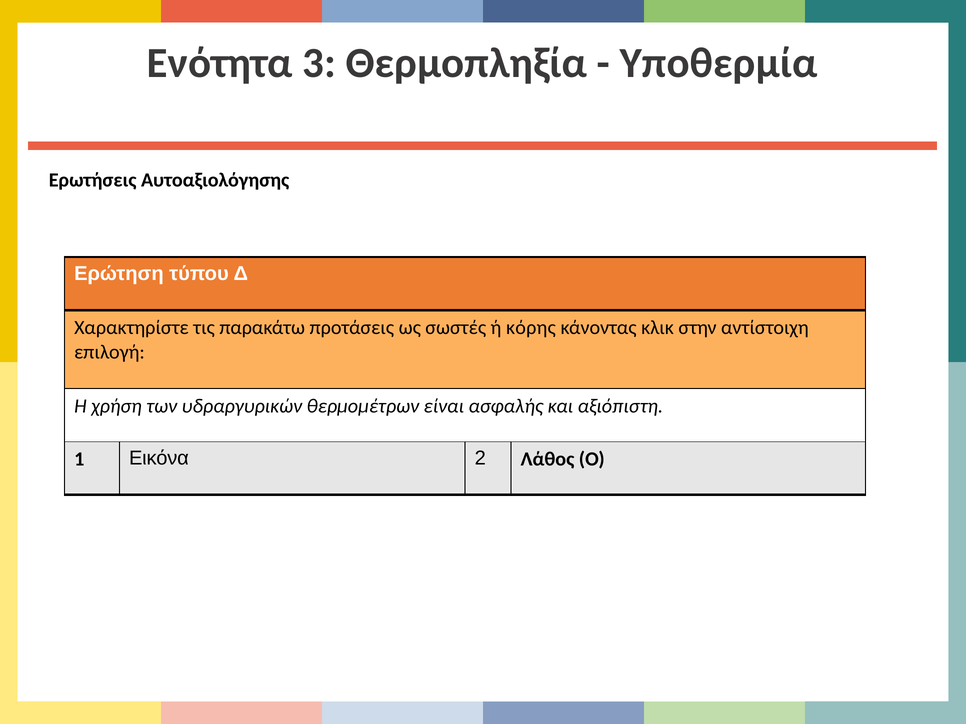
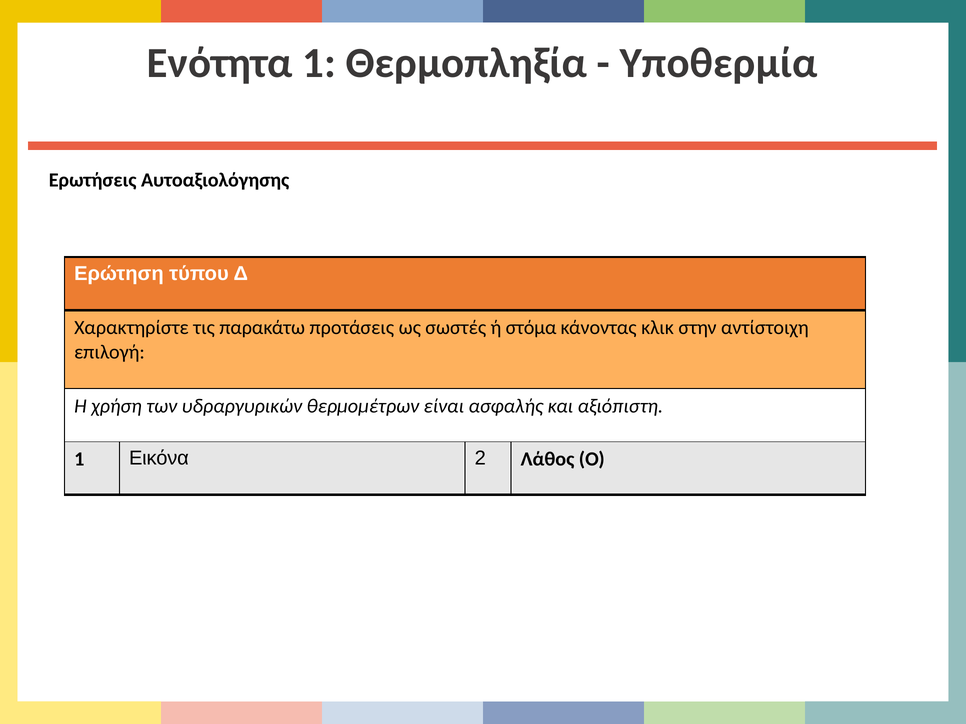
Ενότητα 3: 3 -> 1
κόρης: κόρης -> στόμα
